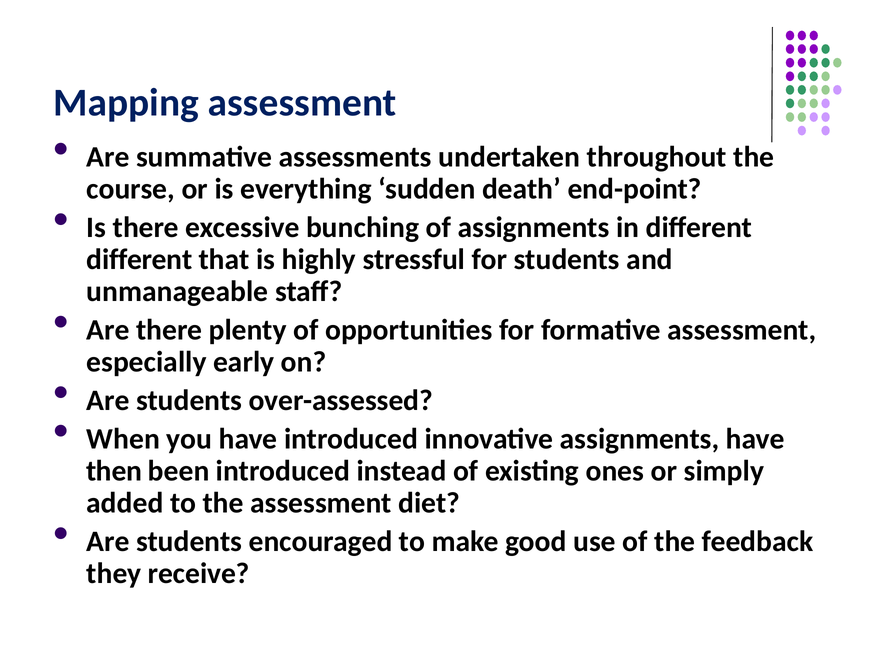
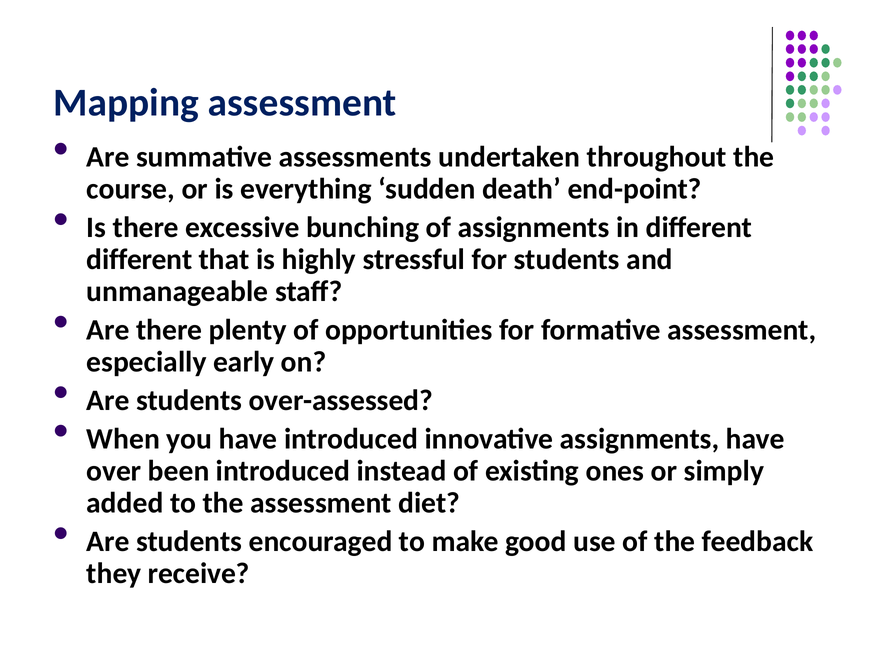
then: then -> over
